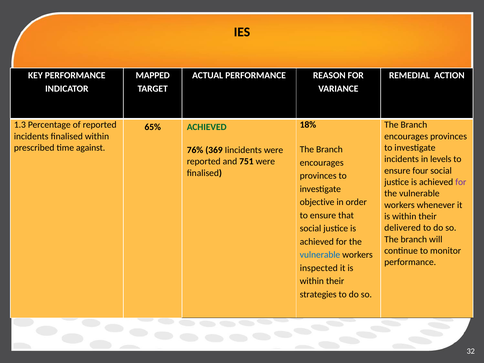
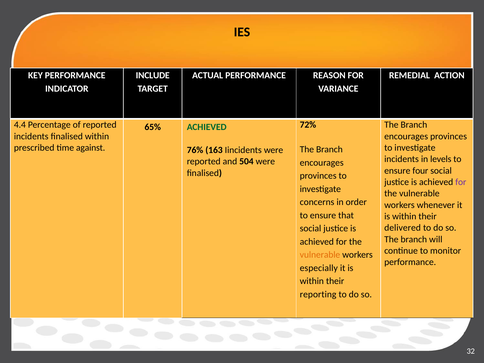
MAPPED: MAPPED -> INCLUDE
1.3: 1.3 -> 4.4
18%: 18% -> 72%
369: 369 -> 163
751: 751 -> 504
objective: objective -> concerns
vulnerable at (320, 255) colour: blue -> orange
inspected: inspected -> especially
strategies: strategies -> reporting
